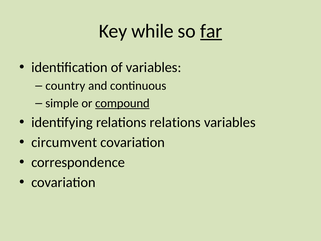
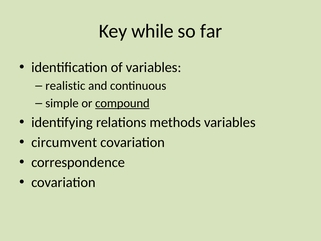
far underline: present -> none
country: country -> realistic
relations relations: relations -> methods
